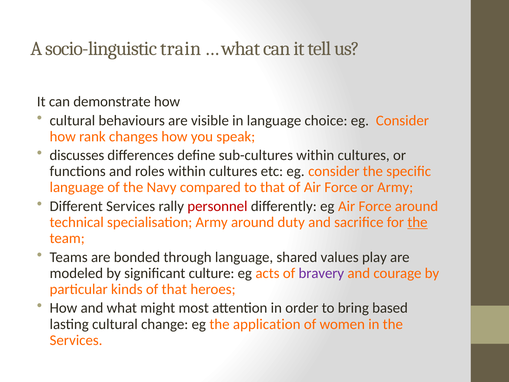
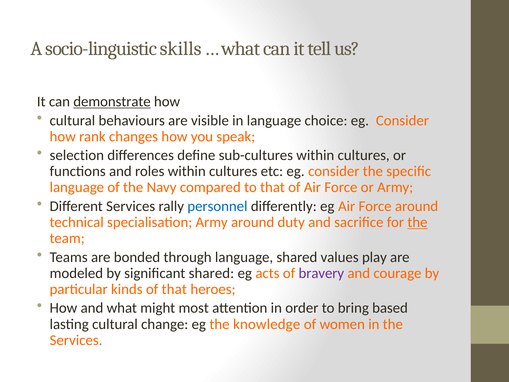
train: train -> skills
demonstrate underline: none -> present
discusses: discusses -> selection
personnel colour: red -> blue
significant culture: culture -> shared
application: application -> knowledge
